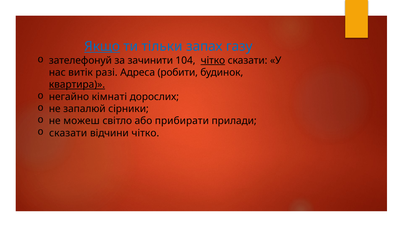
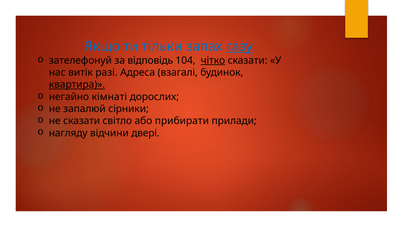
Якщо underline: present -> none
газу underline: none -> present
зачинити: зачинити -> відповідь
робити: робити -> взагалі
не можеш: можеш -> сказати
сказати at (68, 133): сказати -> нагляду
відчини чітко: чітко -> двері
